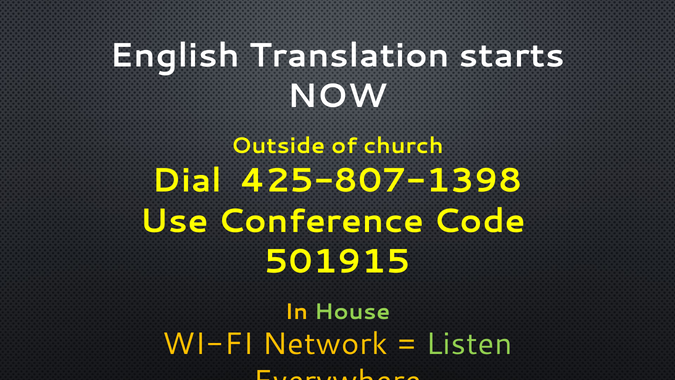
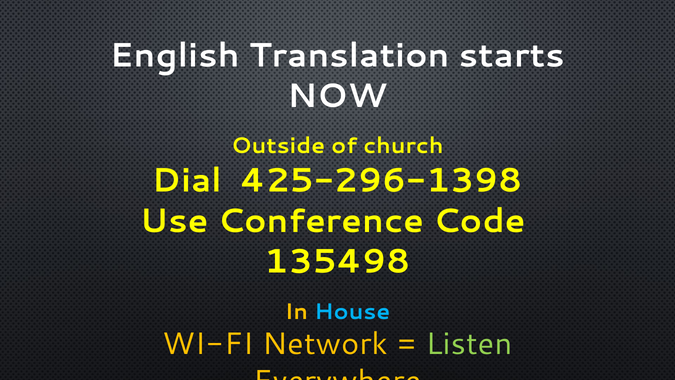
425-807-1398: 425-807-1398 -> 425-296-1398
501915: 501915 -> 135498
House colour: light green -> light blue
